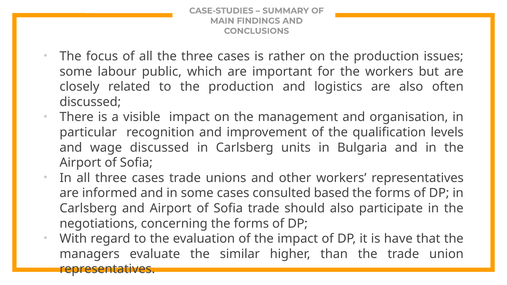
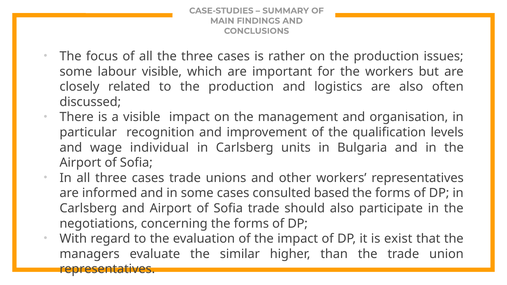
labour public: public -> visible
wage discussed: discussed -> individual
have: have -> exist
